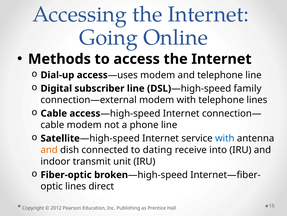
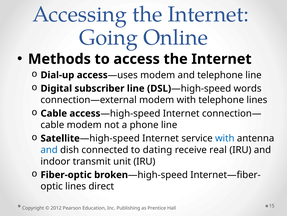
family: family -> words
and at (49, 149) colour: orange -> blue
into: into -> real
